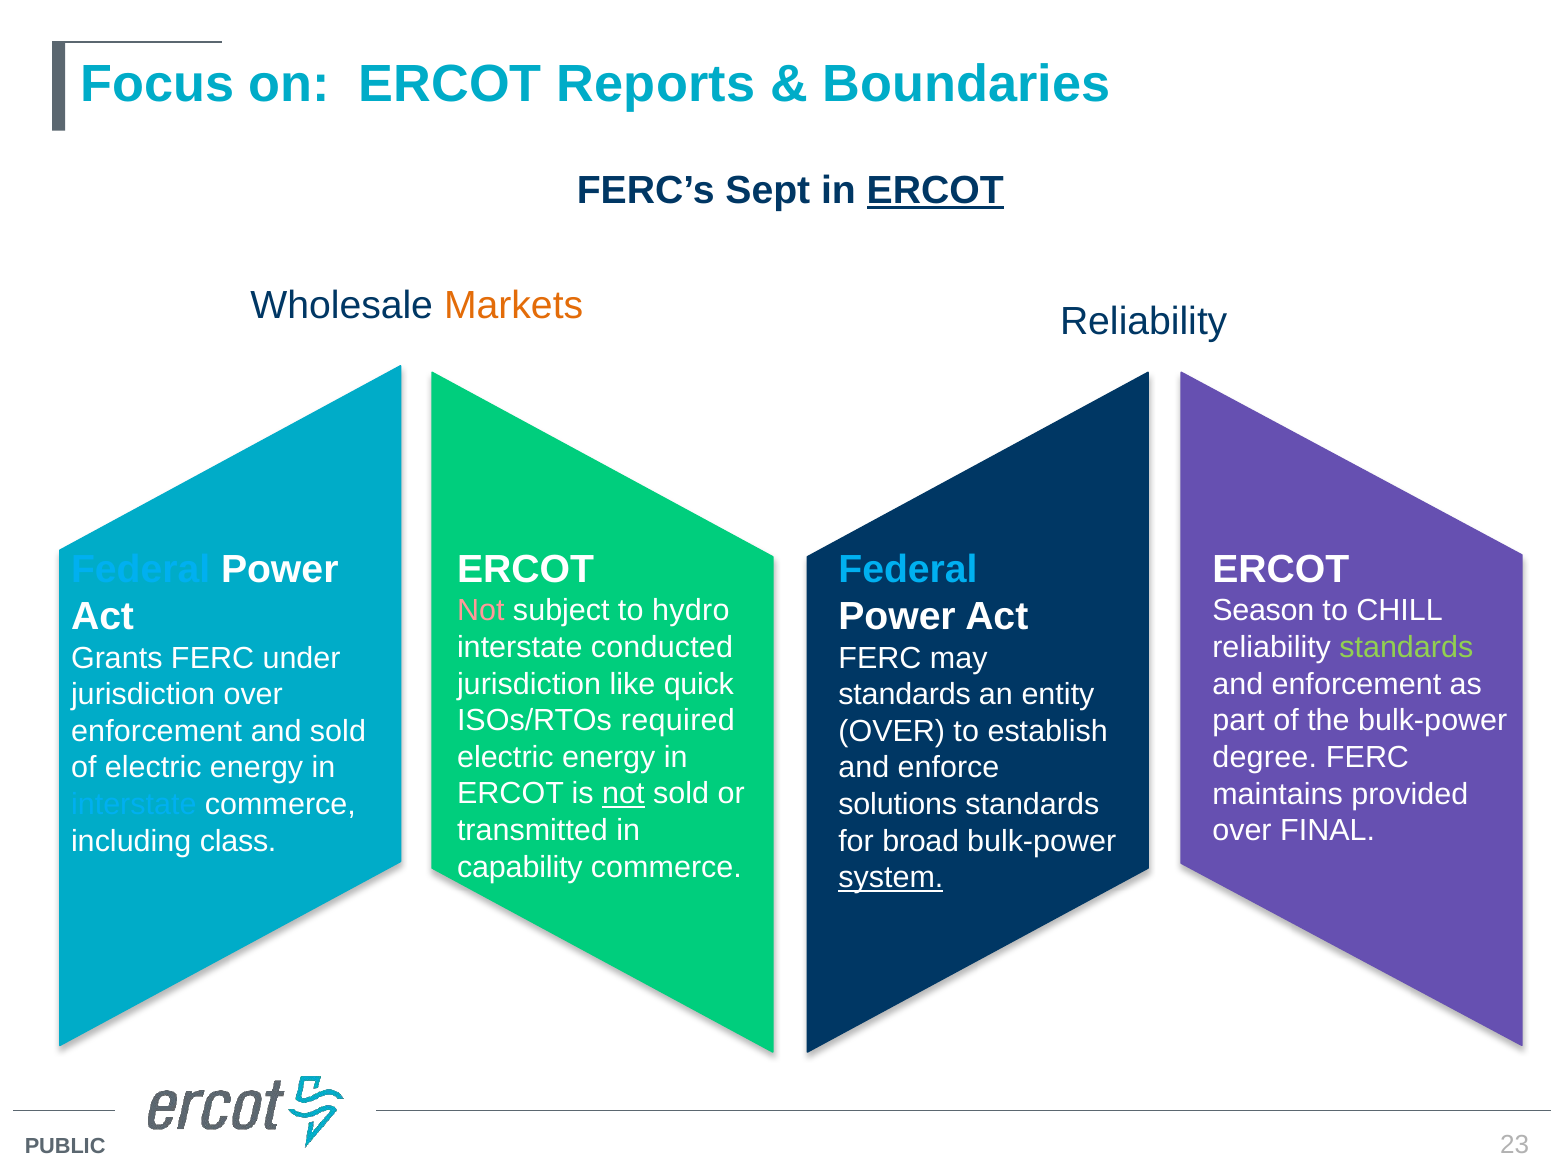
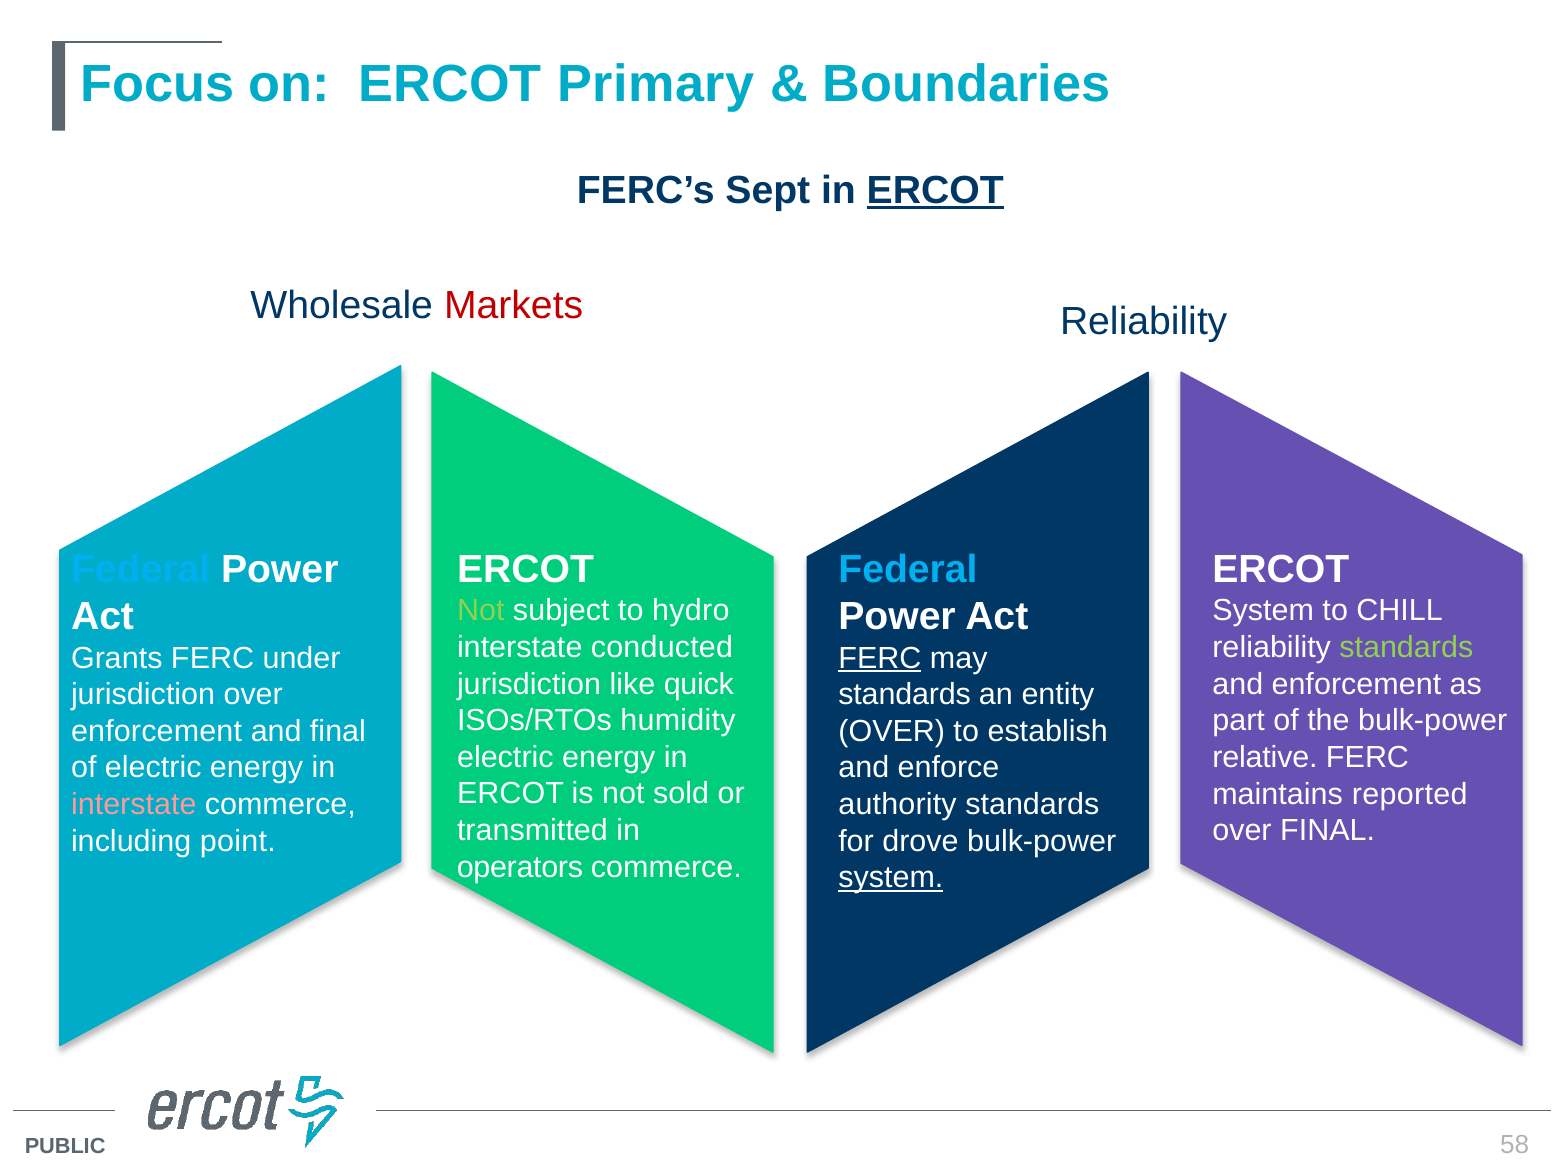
Reports: Reports -> Primary
Markets colour: orange -> red
Not at (481, 610) colour: pink -> light green
Season at (1263, 611): Season -> System
FERC at (880, 658) underline: none -> present
required: required -> humidity
and sold: sold -> final
degree: degree -> relative
not at (623, 793) underline: present -> none
provided: provided -> reported
interstate at (134, 804) colour: light blue -> pink
solutions: solutions -> authority
class: class -> point
broad: broad -> drove
capability: capability -> operators
23: 23 -> 58
